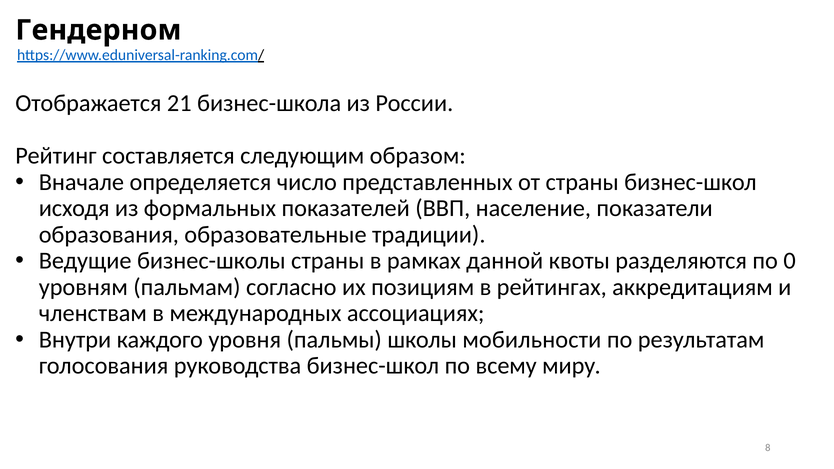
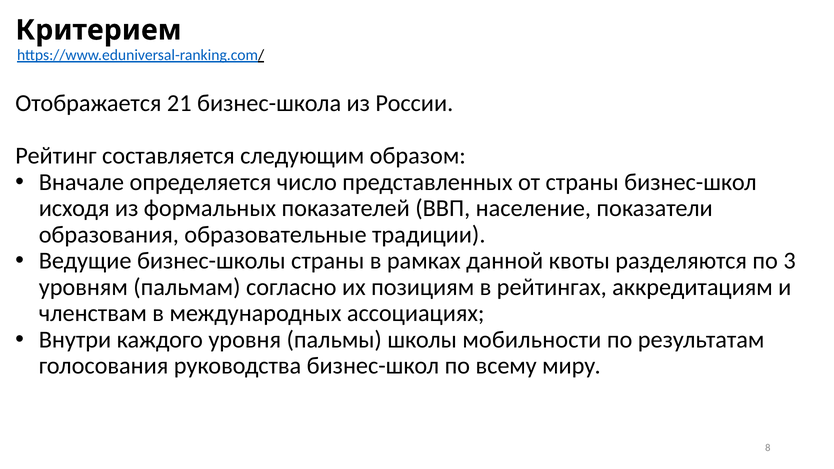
Гендерном: Гендерном -> Критерием
0: 0 -> 3
